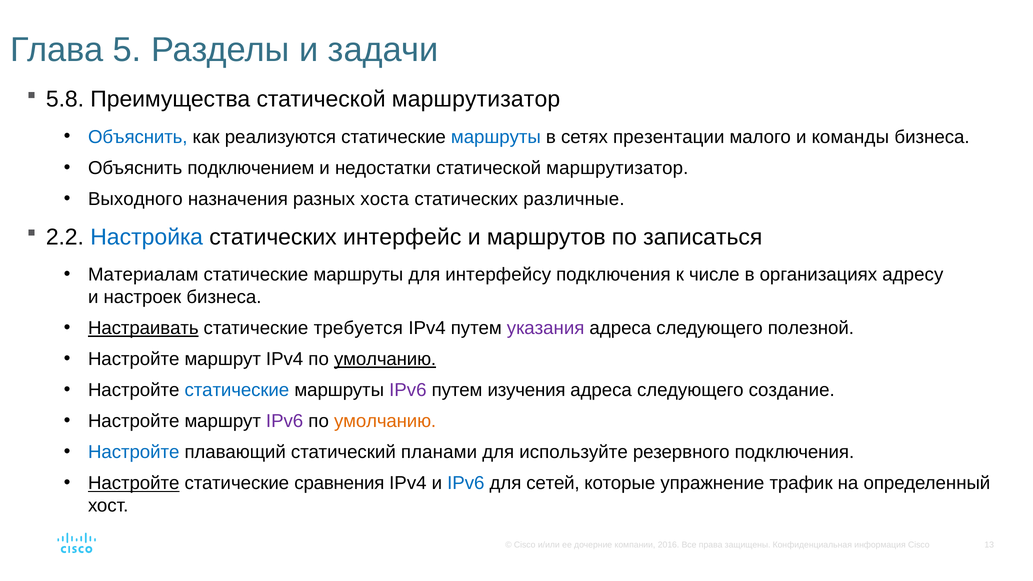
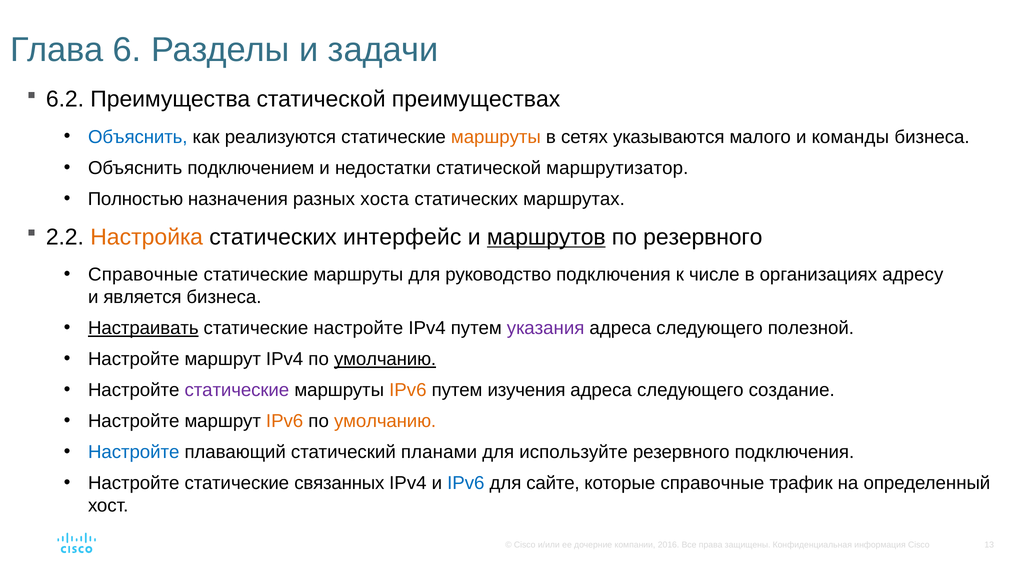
5: 5 -> 6
5.8: 5.8 -> 6.2
Преимущества статической маршрутизатор: маршрутизатор -> преимуществах
маршруты at (496, 137) colour: blue -> orange
презентации: презентации -> указываются
Выходного: Выходного -> Полностью
различные: различные -> маршрутах
Настройка colour: blue -> orange
маршрутов underline: none -> present
по записаться: записаться -> резервного
Материалам at (143, 275): Материалам -> Справочные
интерфейсу: интерфейсу -> руководство
настроек: настроек -> является
статические требуется: требуется -> настройте
статические at (237, 390) colour: blue -> purple
IPv6 at (408, 390) colour: purple -> orange
IPv6 at (285, 421) colour: purple -> orange
Настройте at (134, 483) underline: present -> none
сравнения: сравнения -> связанных
сетей: сетей -> сайте
которые упражнение: упражнение -> справочные
